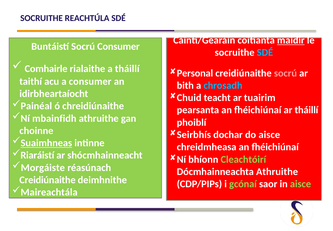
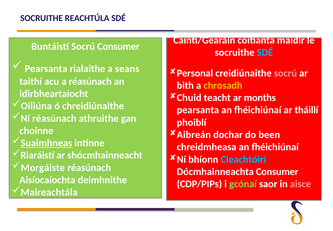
maidir underline: present -> none
Comhairle at (46, 69): Comhairle -> Pearsanta
a tháillí: tháillí -> seans
a consumer: consumer -> réasúnach
chrosadh colour: light blue -> yellow
tuairim: tuairim -> months
Painéal: Painéal -> Oiliúna
Ní mbainfidh: mbainfidh -> réasúnach
Seirbhís: Seirbhís -> Aibreán
do aisce: aisce -> been
Cleachtóirí colour: light green -> light blue
Dócmhainneachta Athruithe: Athruithe -> Consumer
Creidiúnaithe at (47, 180): Creidiúnaithe -> Aisíocaíochta
aisce at (301, 184) colour: light green -> pink
